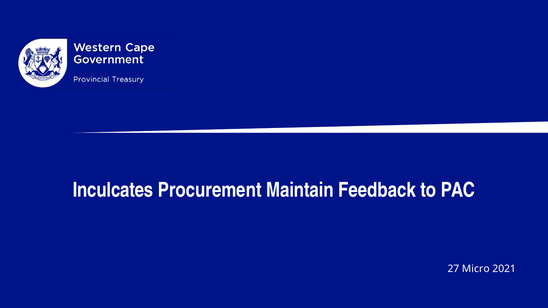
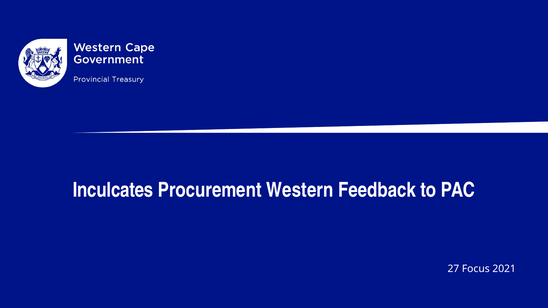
Maintain: Maintain -> Western
Micro: Micro -> Focus
